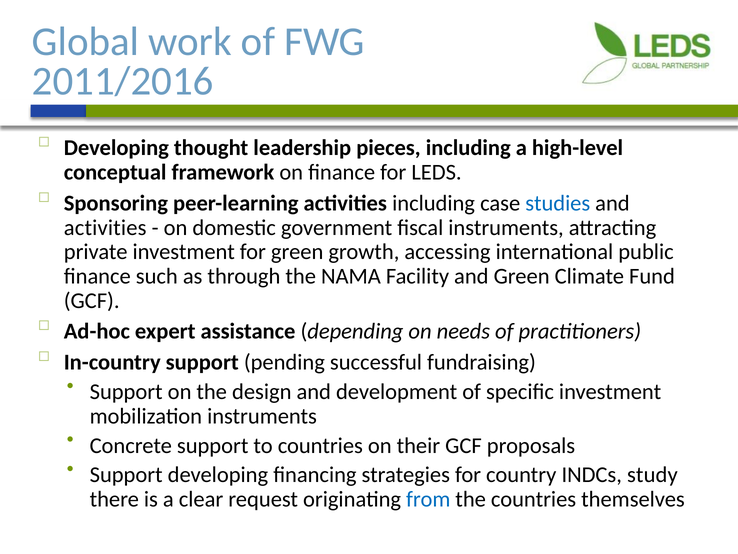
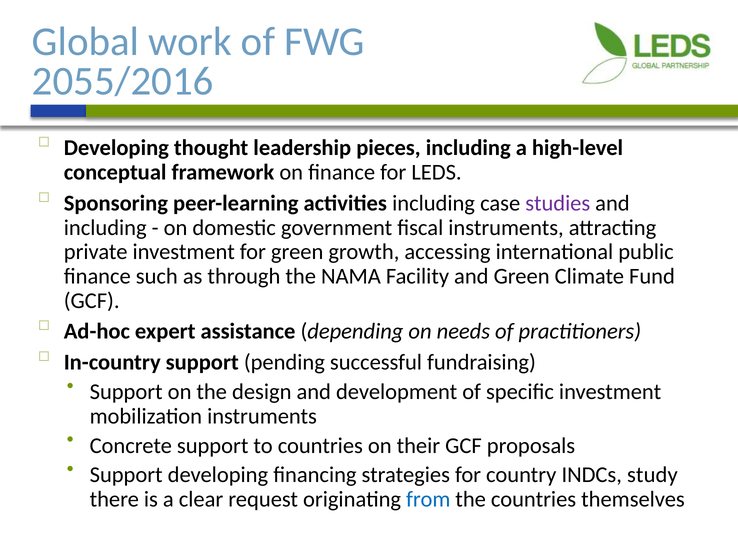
2011/2016: 2011/2016 -> 2055/2016
studies colour: blue -> purple
activities at (105, 227): activities -> including
